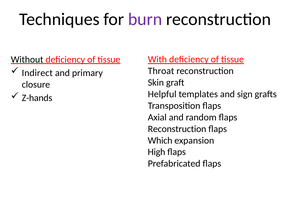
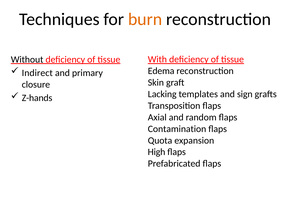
burn colour: purple -> orange
Throat: Throat -> Edema
Helpful: Helpful -> Lacking
Reconstruction at (177, 129): Reconstruction -> Contamination
Which: Which -> Quota
